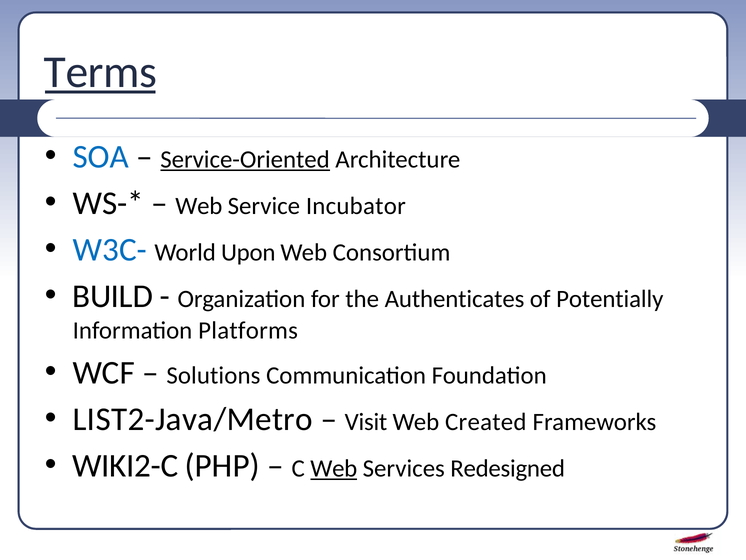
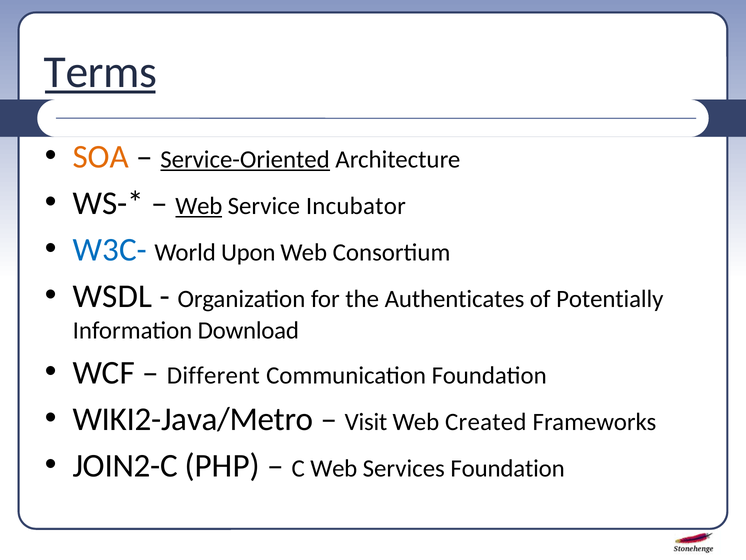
SOA colour: blue -> orange
Web at (199, 206) underline: none -> present
BUILD: BUILD -> WSDL
Platforms: Platforms -> Download
Solutions: Solutions -> Different
LIST2-Java/Metro: LIST2-Java/Metro -> WIKI2-Java/Metro
WIKI2-C: WIKI2-C -> JOIN2-C
Web at (334, 468) underline: present -> none
Services Redesigned: Redesigned -> Foundation
